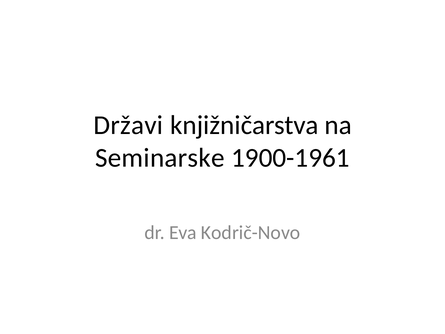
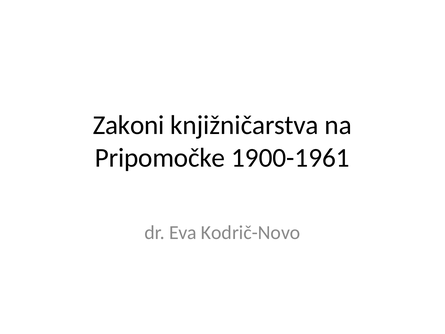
Državi: Državi -> Zakoni
Seminarske: Seminarske -> Pripomočke
